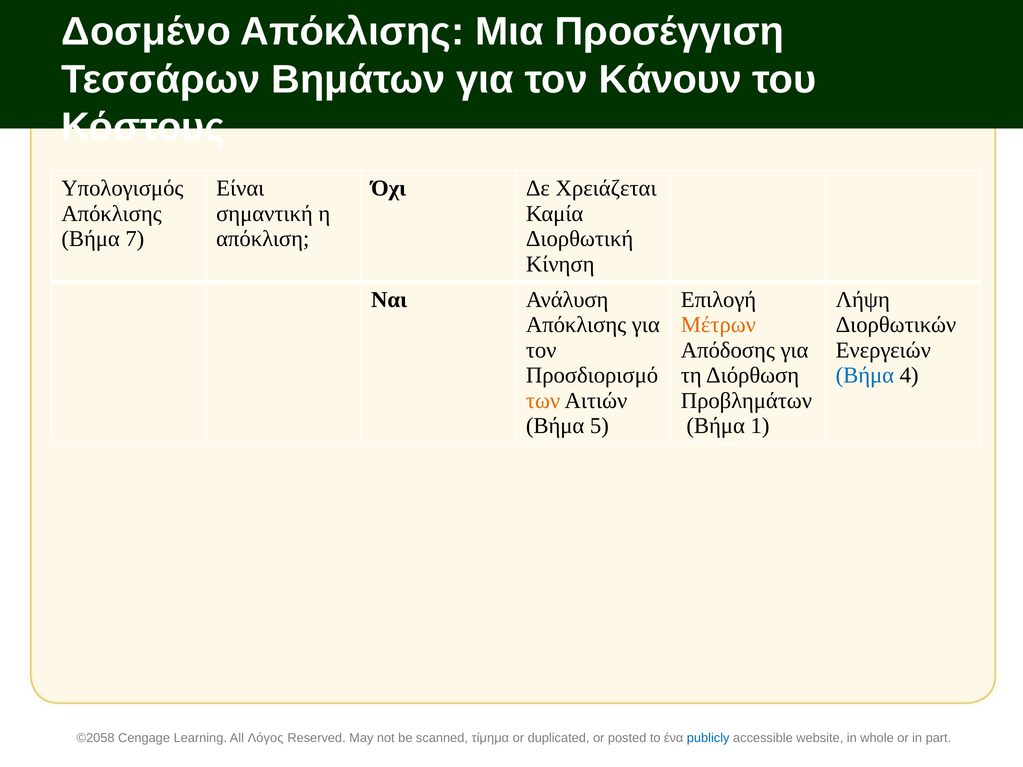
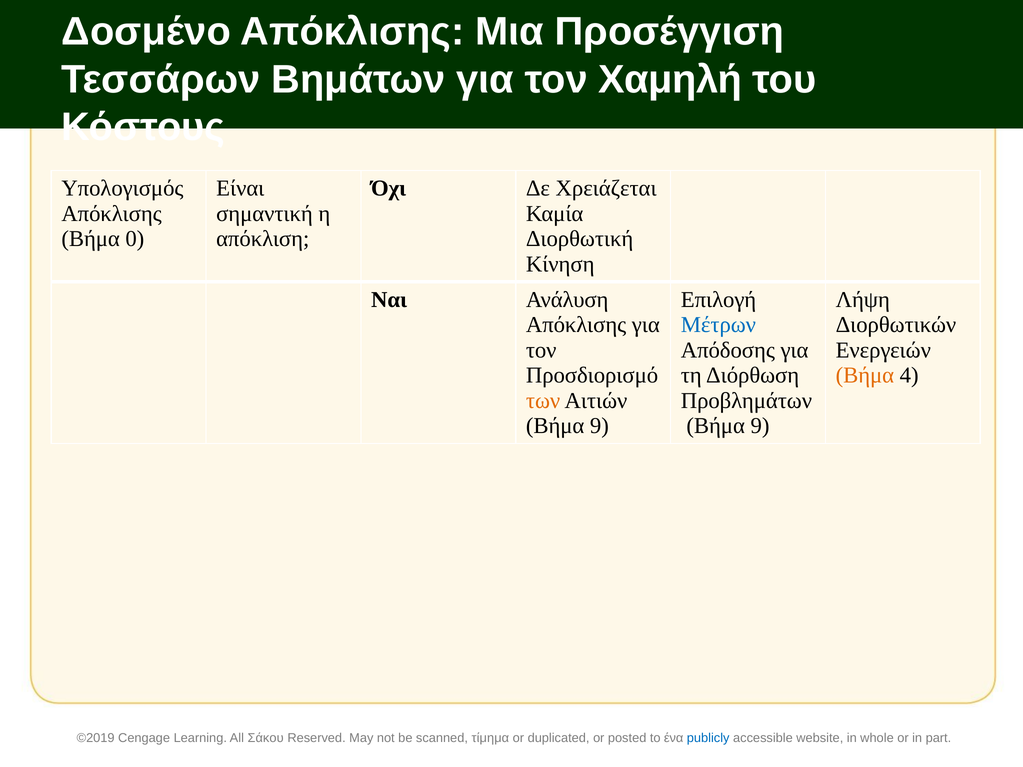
Κάνουν: Κάνουν -> Χαμηλή
7: 7 -> 0
Μέτρων colour: orange -> blue
Βήμα at (865, 375) colour: blue -> orange
5 at (599, 426): 5 -> 9
1 at (760, 426): 1 -> 9
©2058: ©2058 -> ©2019
Λόγος: Λόγος -> Σάκου
